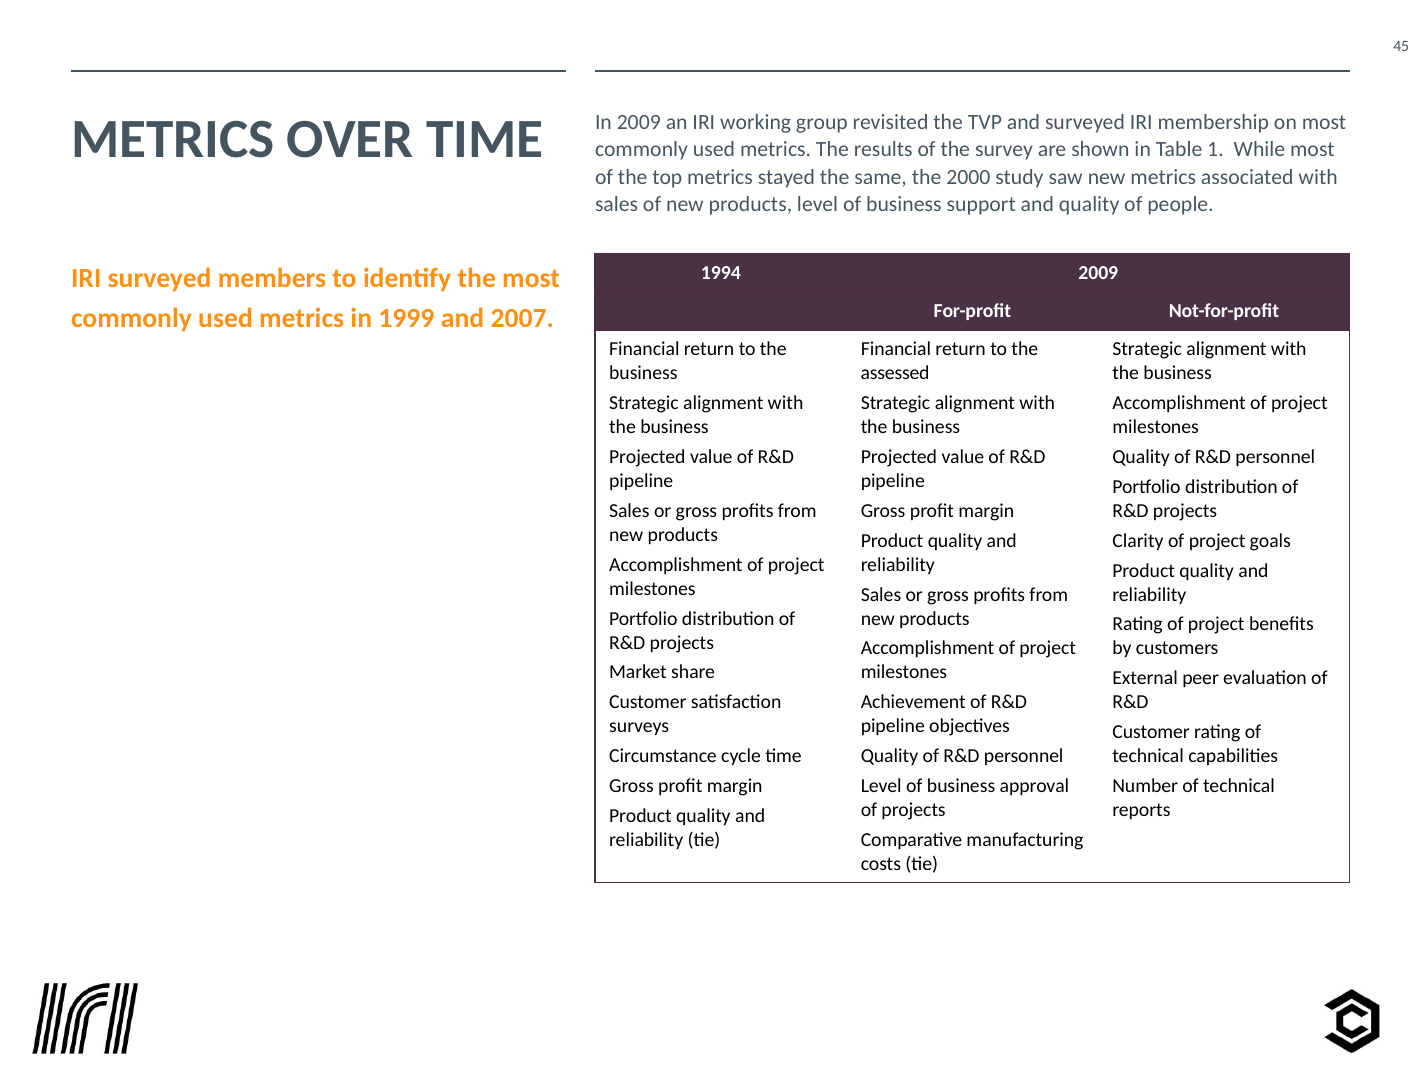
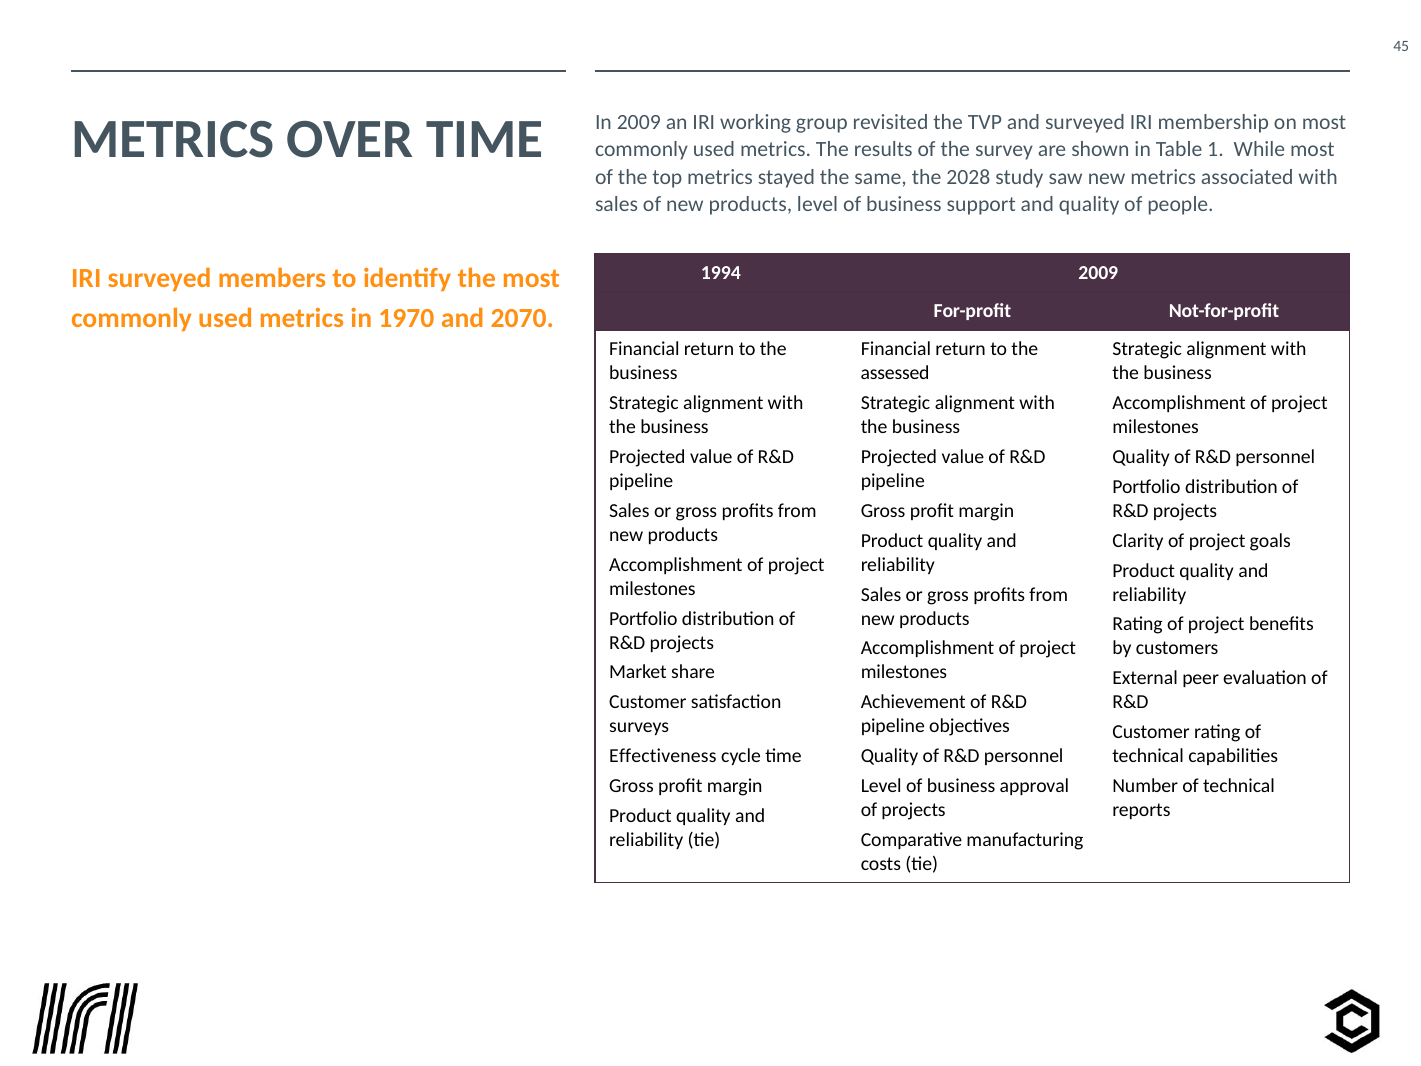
2000: 2000 -> 2028
1999: 1999 -> 1970
2007: 2007 -> 2070
Circumstance: Circumstance -> Effectiveness
